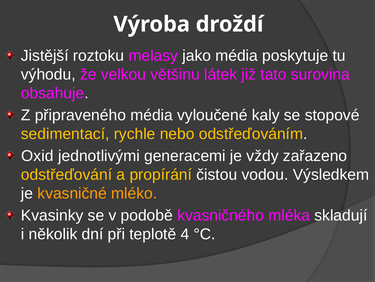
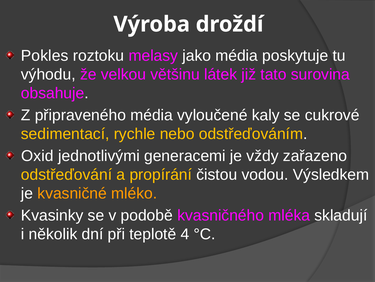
Jistější: Jistější -> Pokles
stopové: stopové -> cukrové
